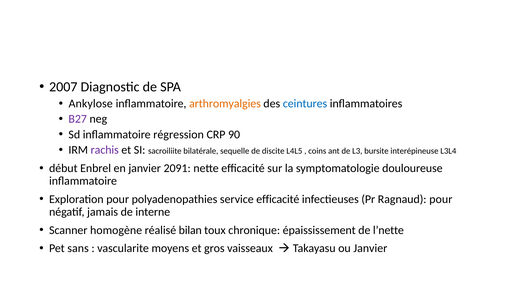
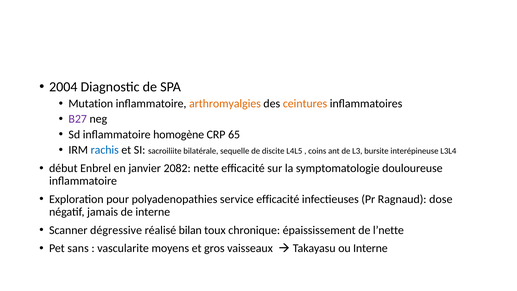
2007: 2007 -> 2004
Ankylose: Ankylose -> Mutation
ceintures colour: blue -> orange
régression: régression -> homogène
90: 90 -> 65
rachis colour: purple -> blue
2091: 2091 -> 2082
Ragnaud pour: pour -> dose
homogène: homogène -> dégressive
ou Janvier: Janvier -> Interne
